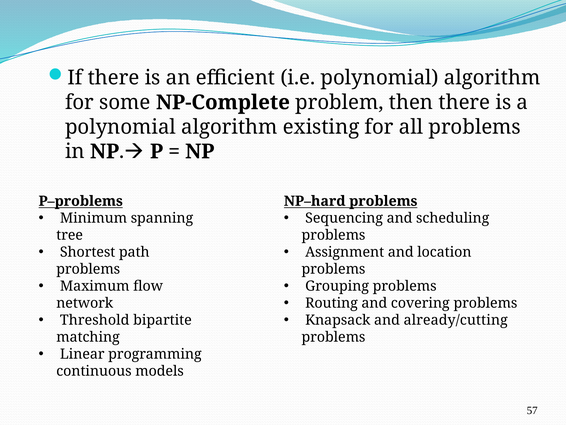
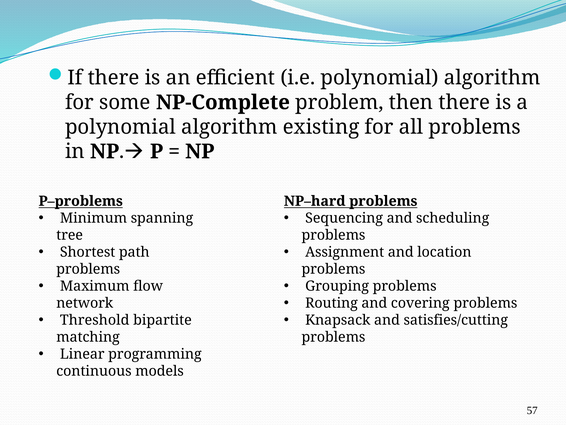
already/cutting: already/cutting -> satisfies/cutting
